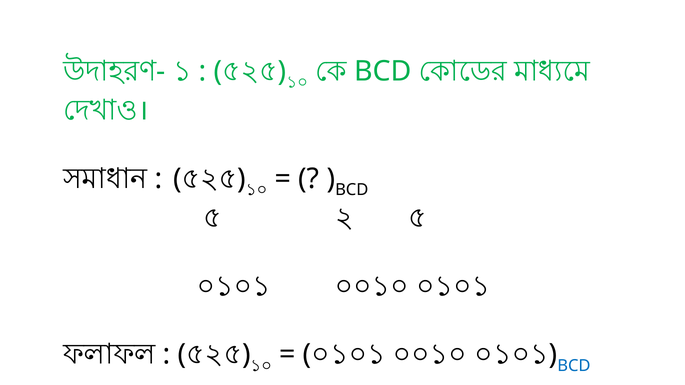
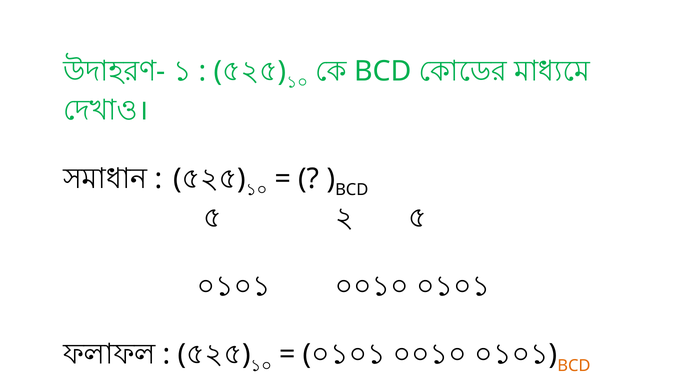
BCD at (574, 366) colour: blue -> orange
